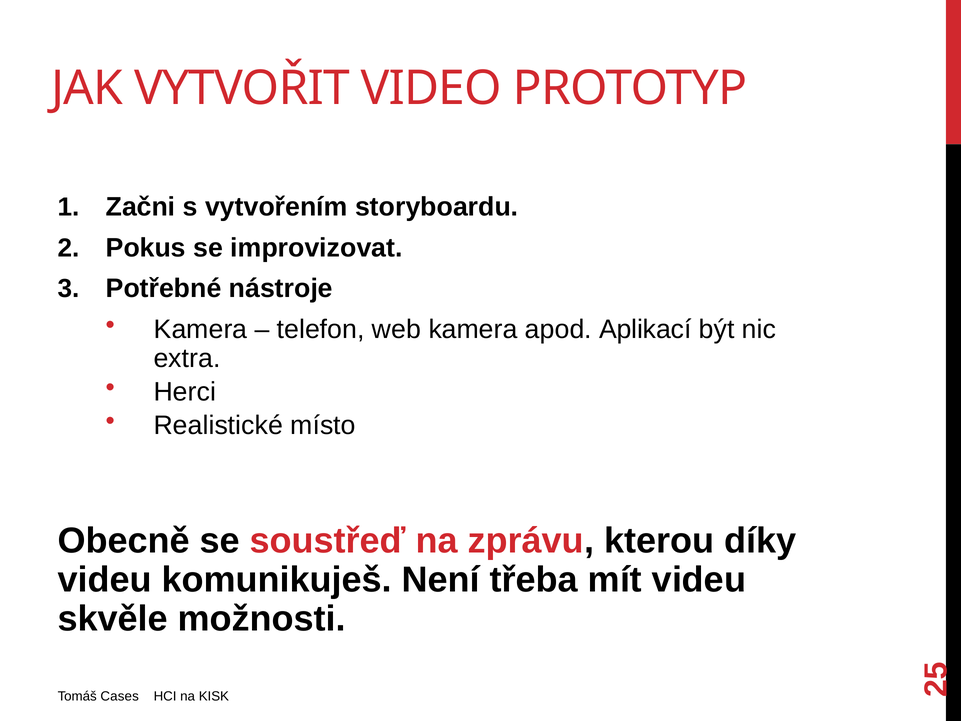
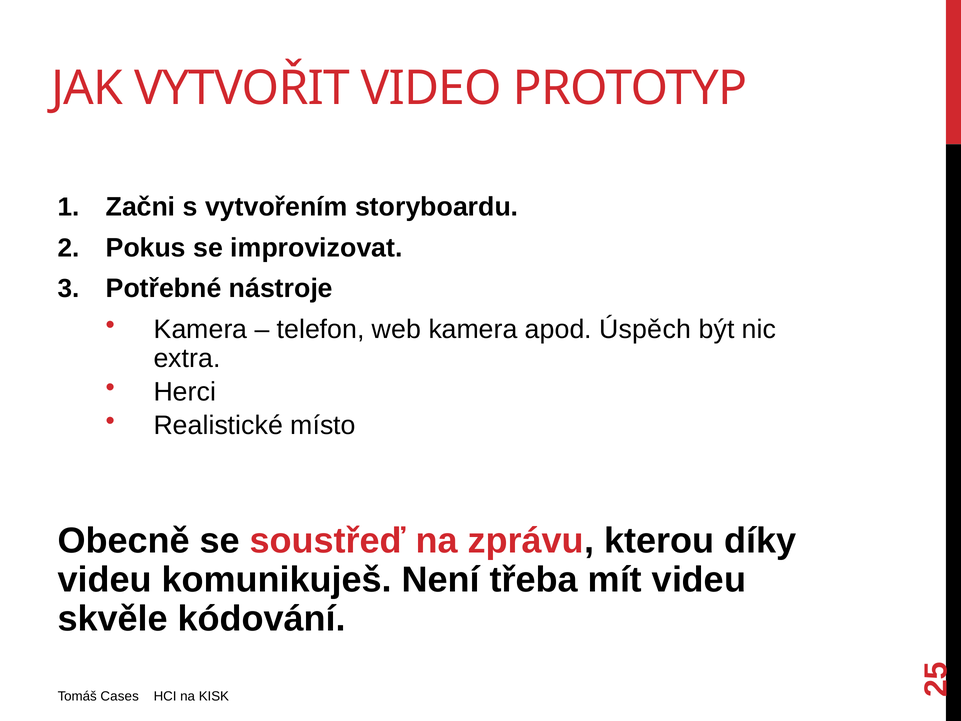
Aplikací: Aplikací -> Úspěch
možnosti: možnosti -> kódování
